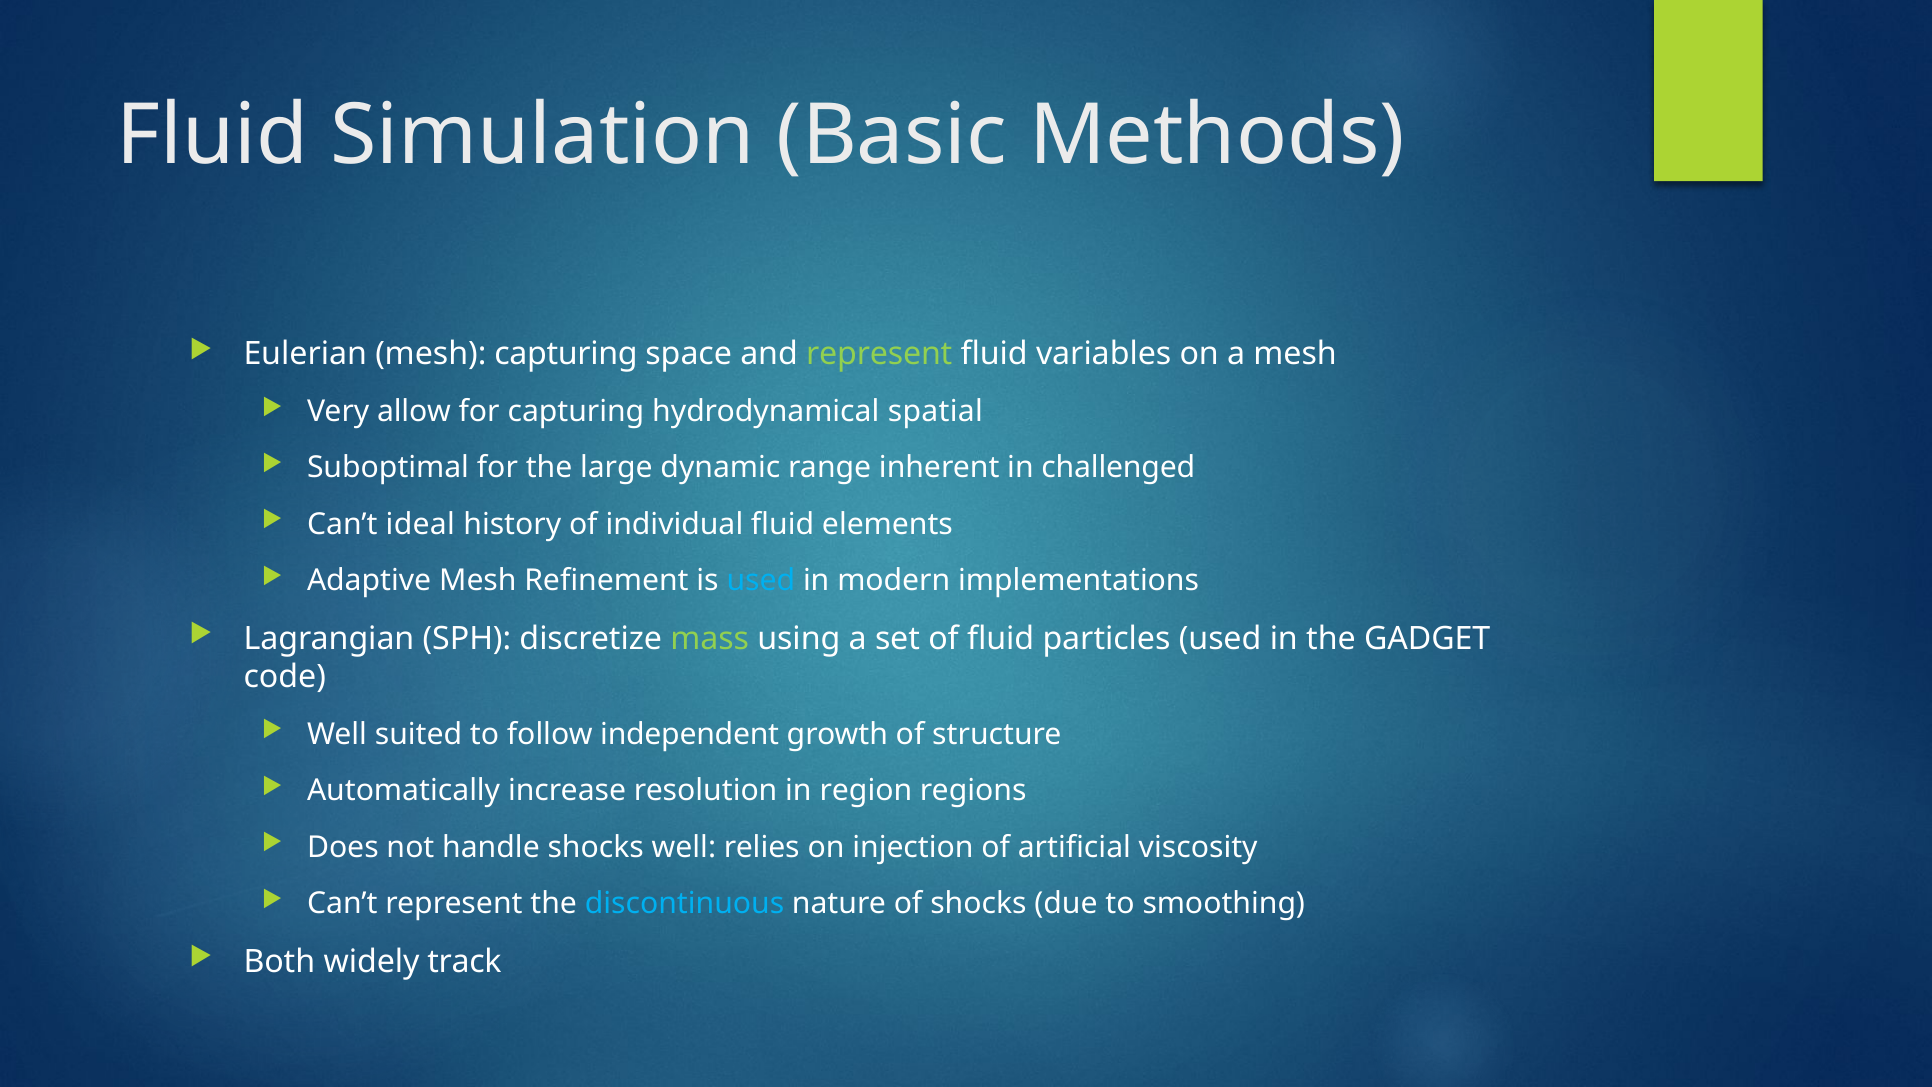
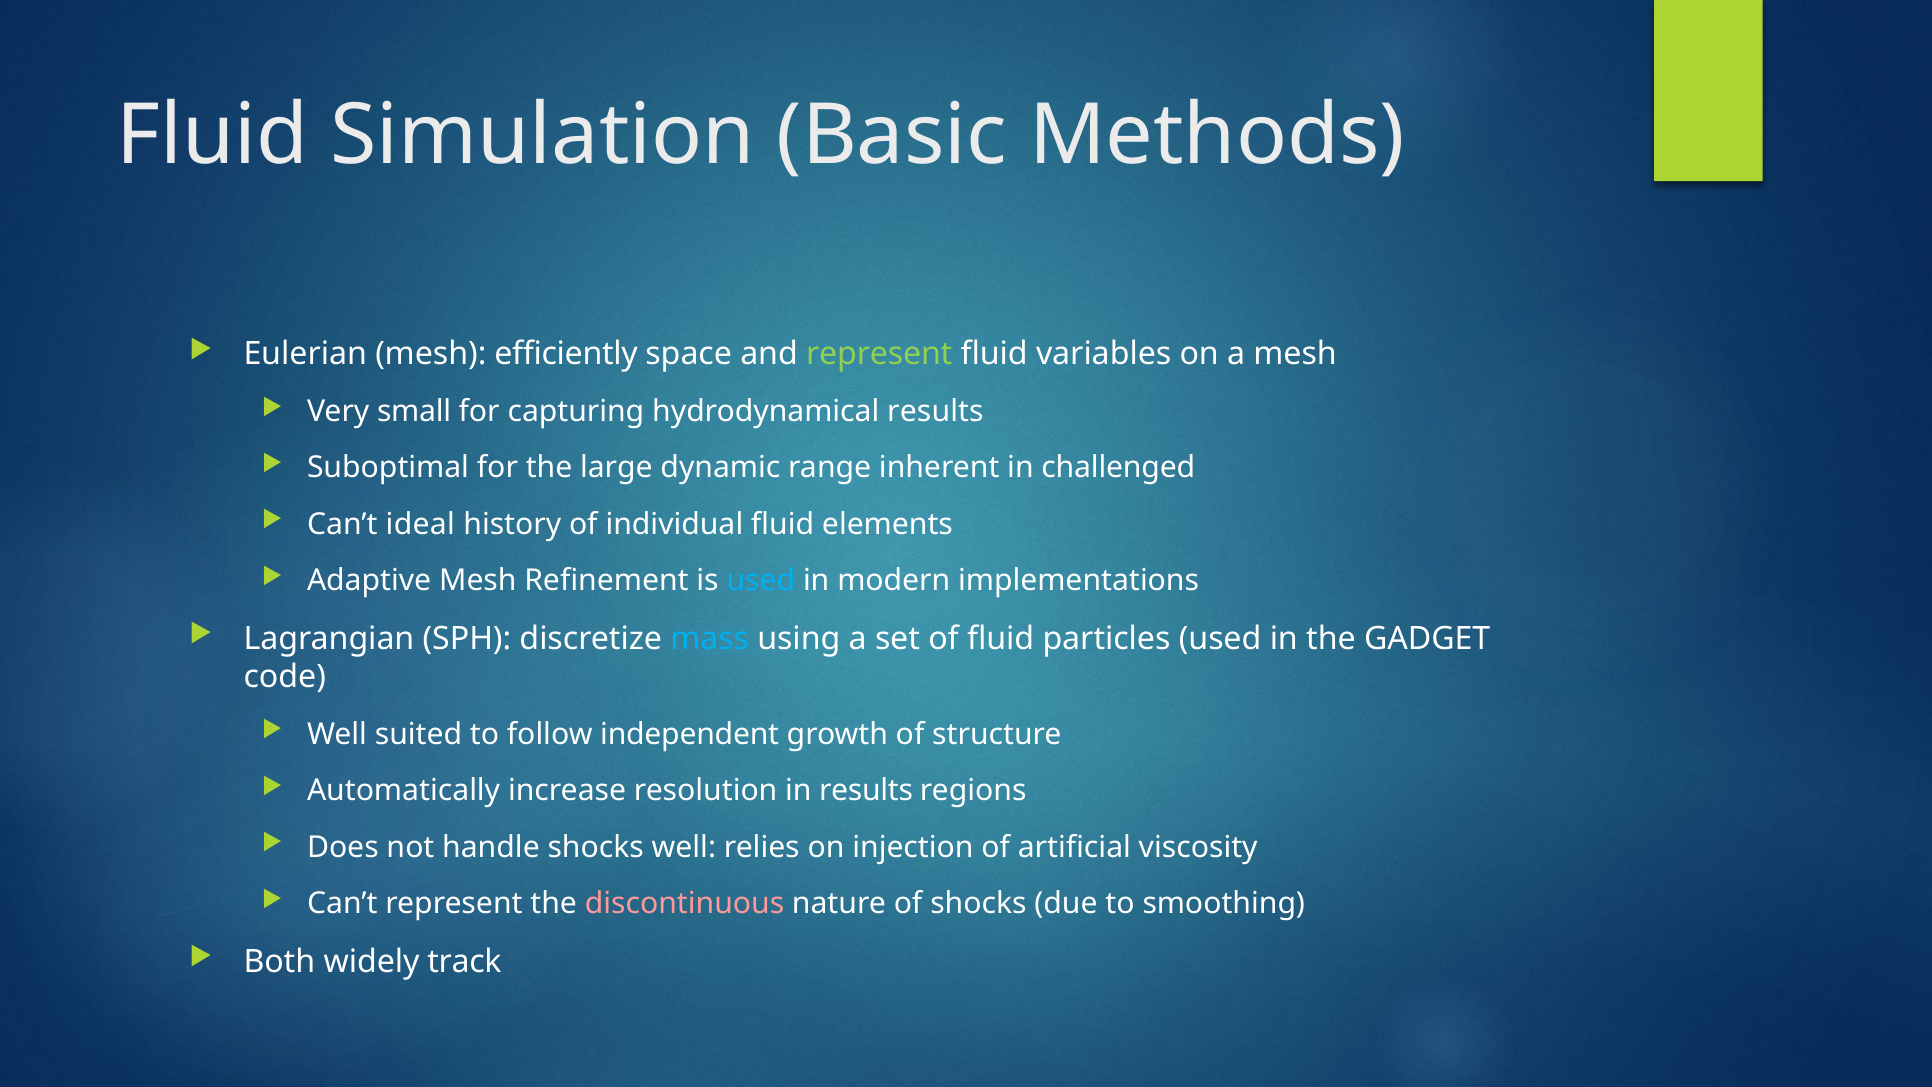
mesh capturing: capturing -> efficiently
allow: allow -> small
hydrodynamical spatial: spatial -> results
mass colour: light green -> light blue
in region: region -> results
discontinuous colour: light blue -> pink
